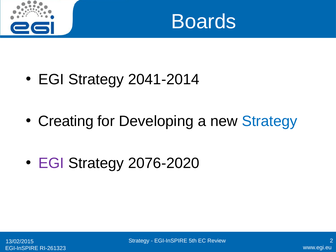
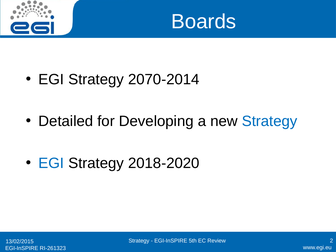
2041-2014: 2041-2014 -> 2070-2014
Creating: Creating -> Detailed
EGI at (51, 163) colour: purple -> blue
2076-2020: 2076-2020 -> 2018-2020
